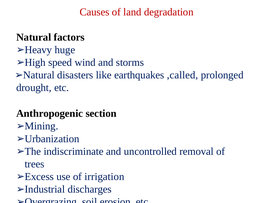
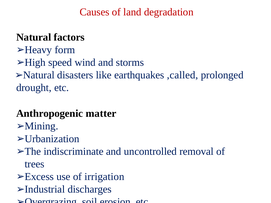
huge: huge -> form
section: section -> matter
